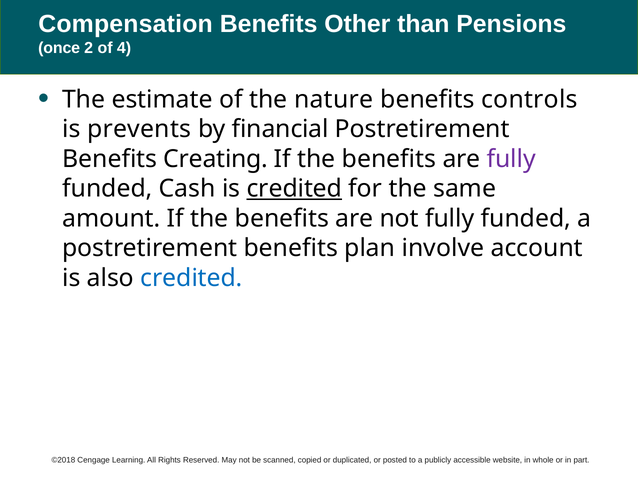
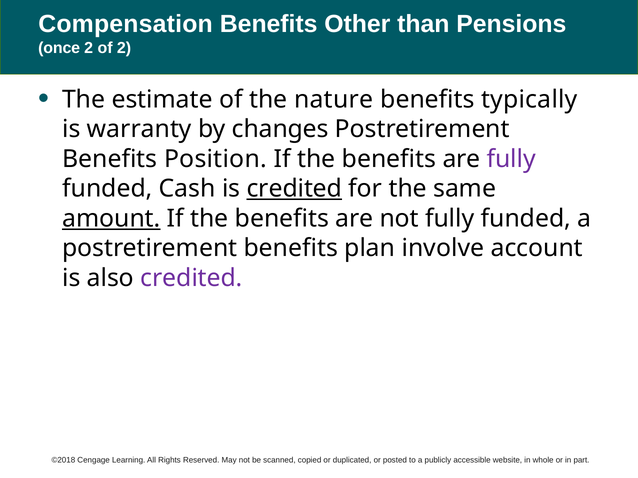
of 4: 4 -> 2
controls: controls -> typically
prevents: prevents -> warranty
financial: financial -> changes
Creating: Creating -> Position
amount underline: none -> present
credited at (191, 278) colour: blue -> purple
